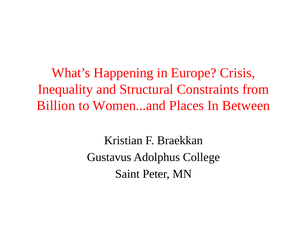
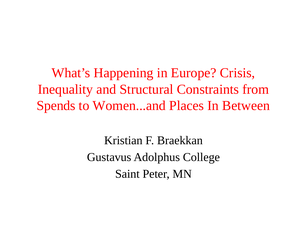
Billion: Billion -> Spends
